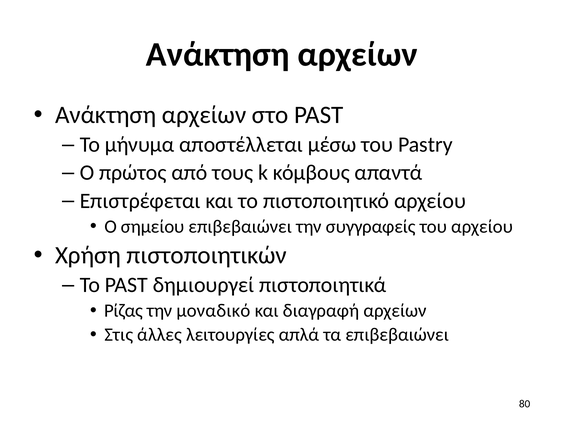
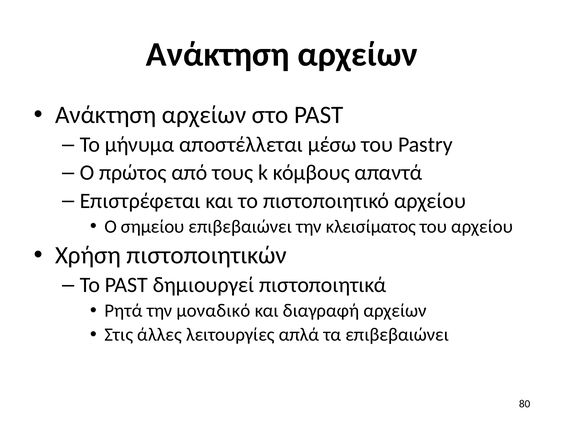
συγγραφείς: συγγραφείς -> κλεισίματος
Ρίζας: Ρίζας -> Ρητά
